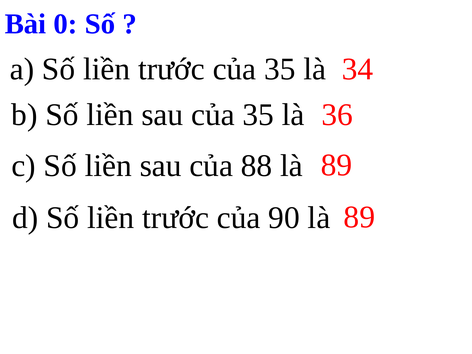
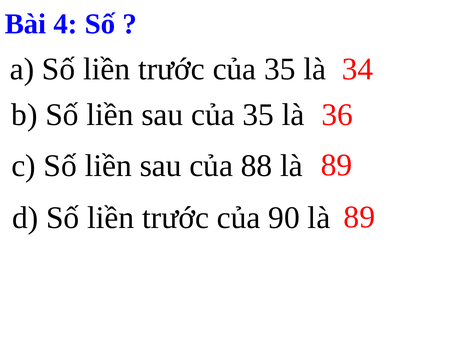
0: 0 -> 4
